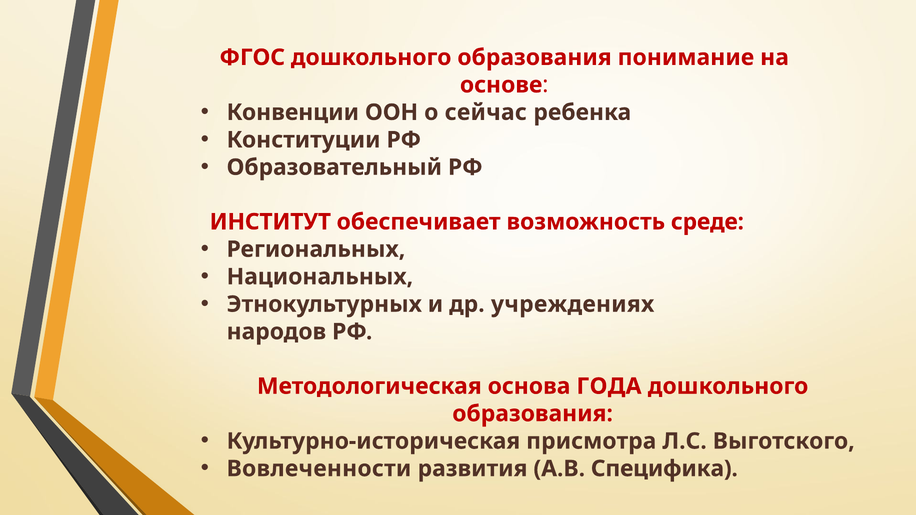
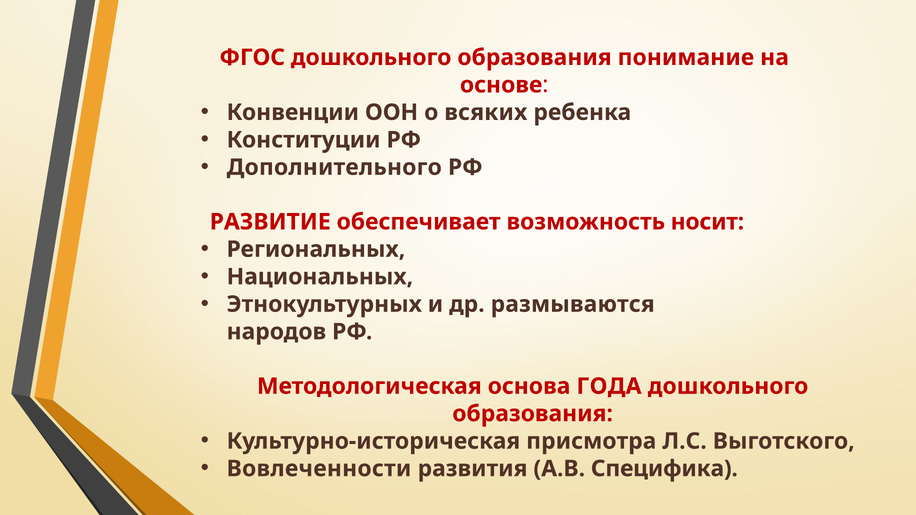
сейчас: сейчас -> всяких
Образовательный: Образовательный -> Дополнительного
ИНСТИТУТ: ИНСТИТУТ -> РАЗВИТИЕ
среде: среде -> носит
учреждениях: учреждениях -> размываются
